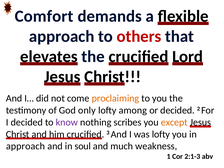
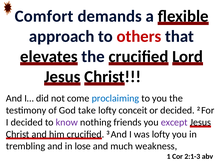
proclaiming colour: orange -> blue
only: only -> take
among: among -> conceit
scribes: scribes -> friends
except colour: orange -> purple
approach at (26, 146): approach -> trembling
soul: soul -> lose
